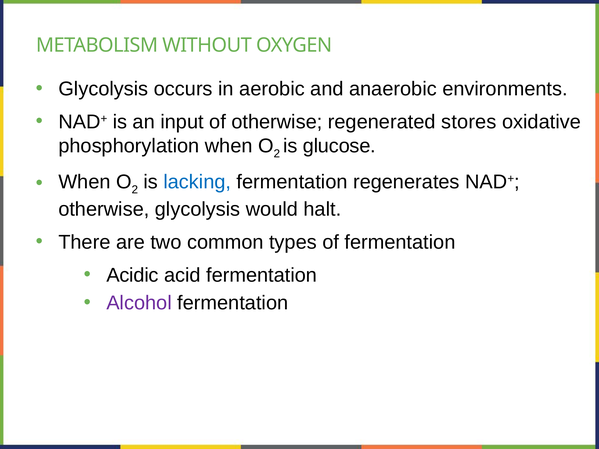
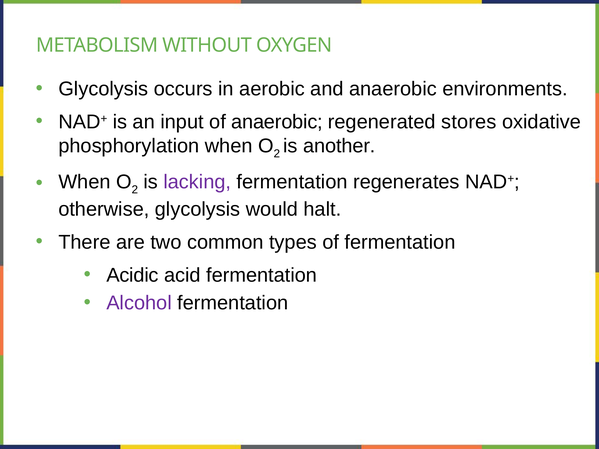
of otherwise: otherwise -> anaerobic
glucose: glucose -> another
lacking colour: blue -> purple
